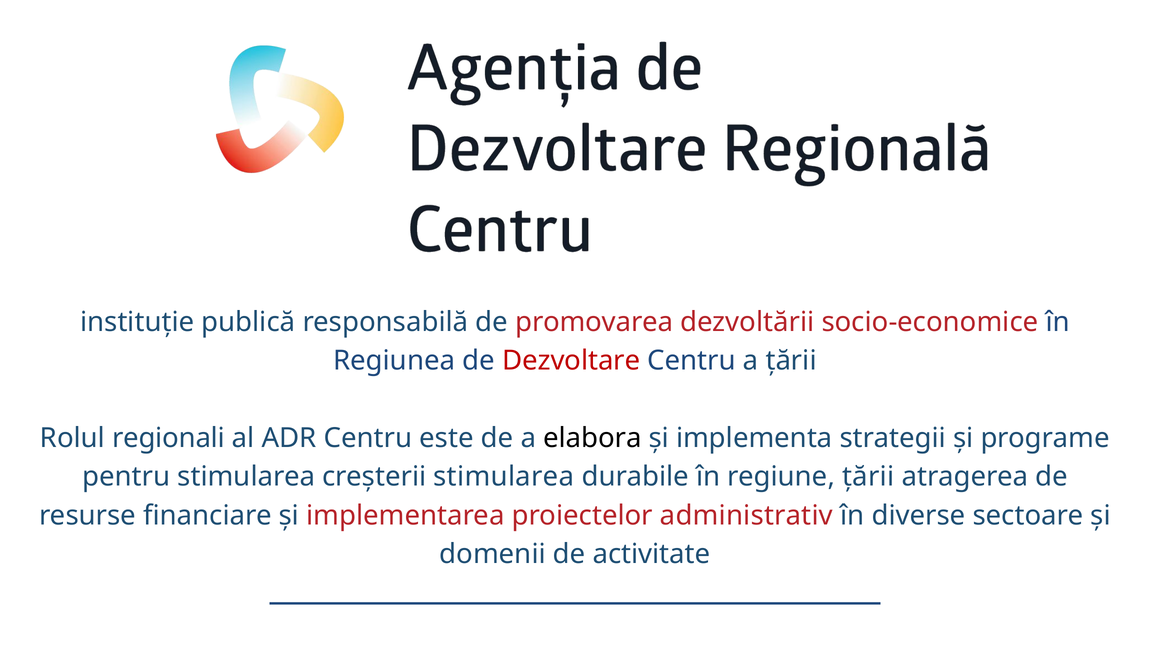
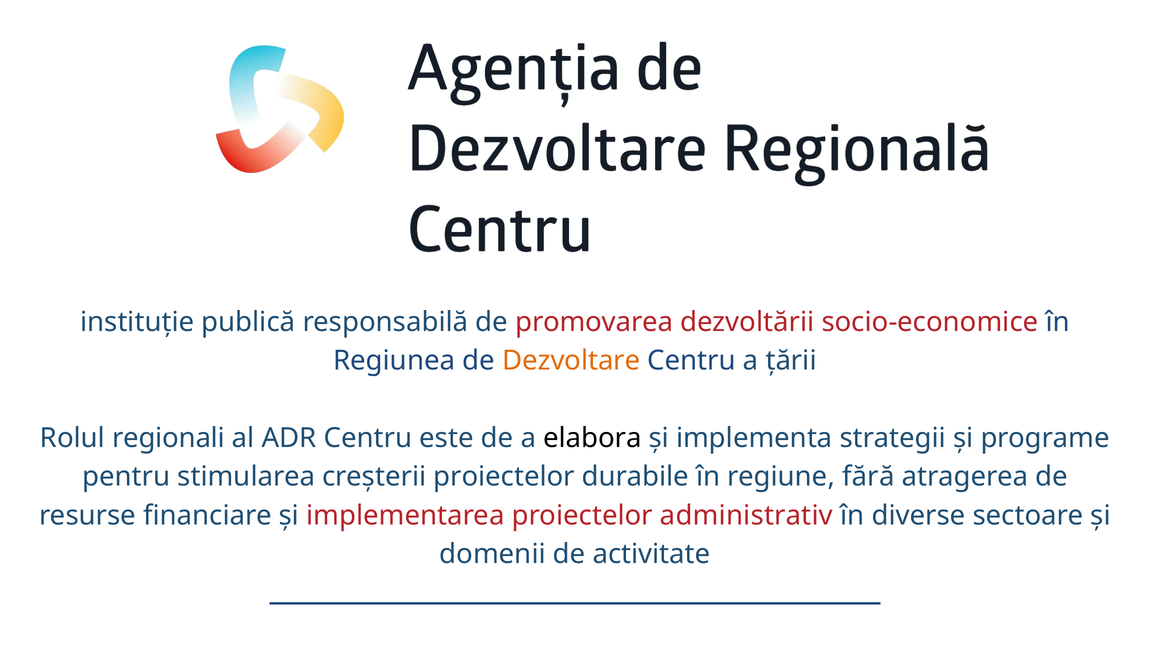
Dezvoltare colour: red -> orange
creșterii stimularea: stimularea -> proiectelor
regiune țării: țării -> fără
